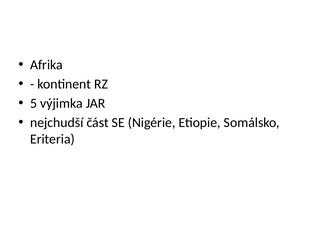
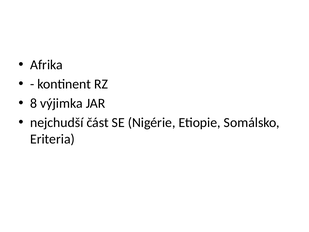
5: 5 -> 8
